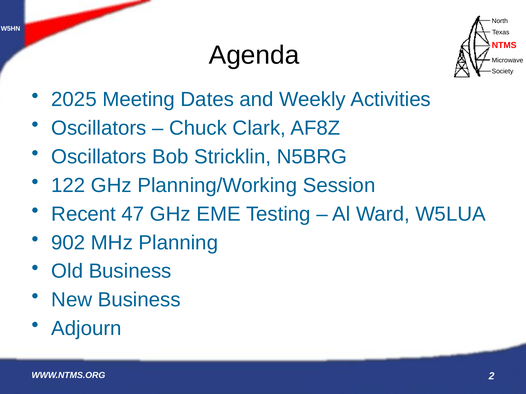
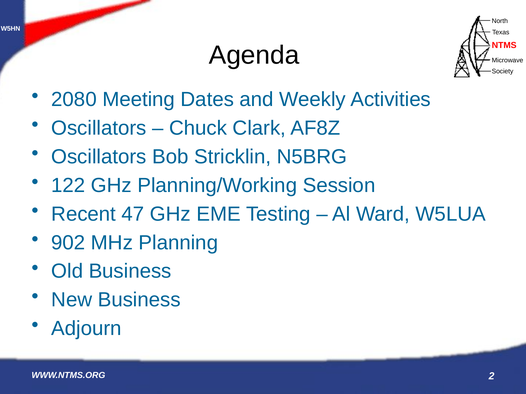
2025: 2025 -> 2080
